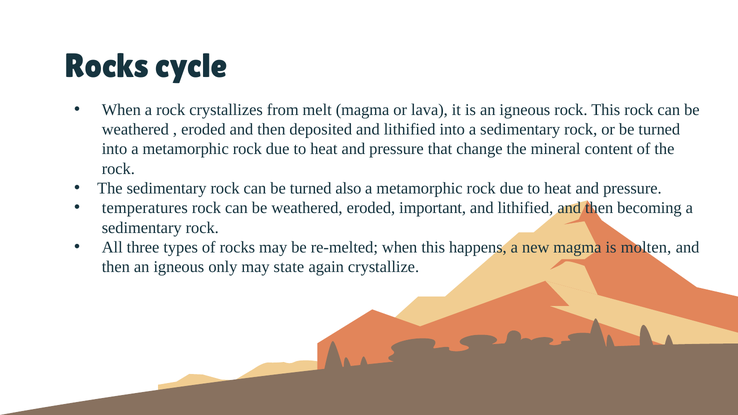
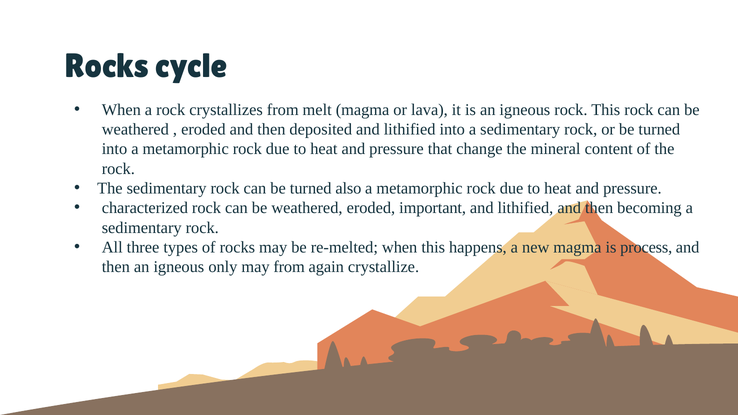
temperatures: temperatures -> characterized
molten: molten -> process
may state: state -> from
